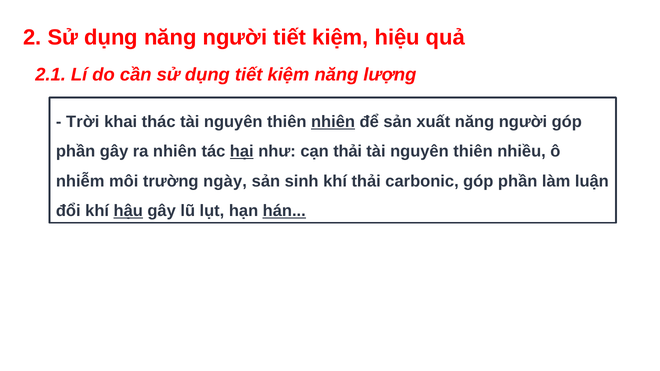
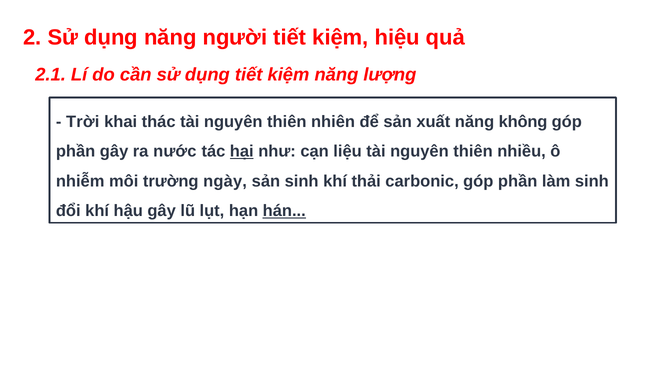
nhiên at (333, 122) underline: present -> none
xuất năng người: người -> không
ra nhiên: nhiên -> nước
cạn thải: thải -> liệu
làm luận: luận -> sinh
hậu underline: present -> none
